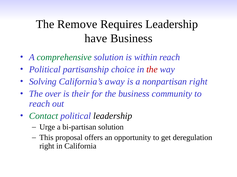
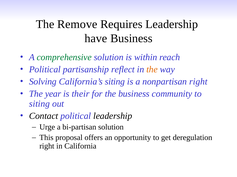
choice: choice -> reflect
the at (152, 70) colour: red -> orange
California’s away: away -> siting
over: over -> year
reach at (40, 104): reach -> siting
Contact colour: green -> black
